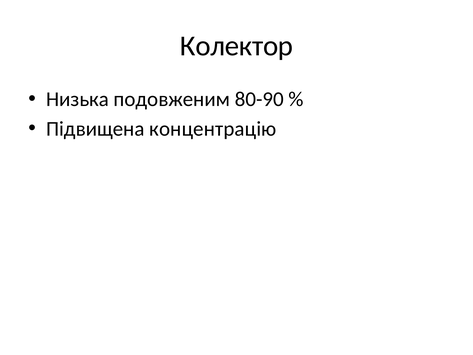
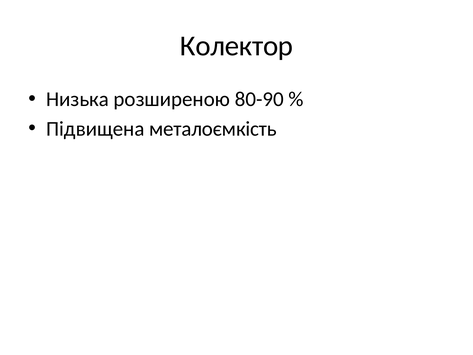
подовженим: подовженим -> розширеною
концентрацію: концентрацію -> металоємкість
